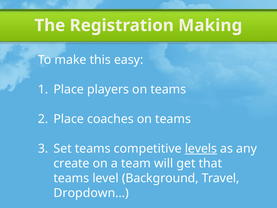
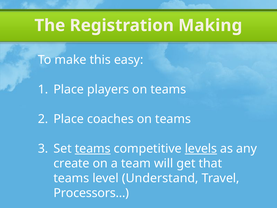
teams at (93, 149) underline: none -> present
Background: Background -> Understand
Dropdown…: Dropdown… -> Processors…
